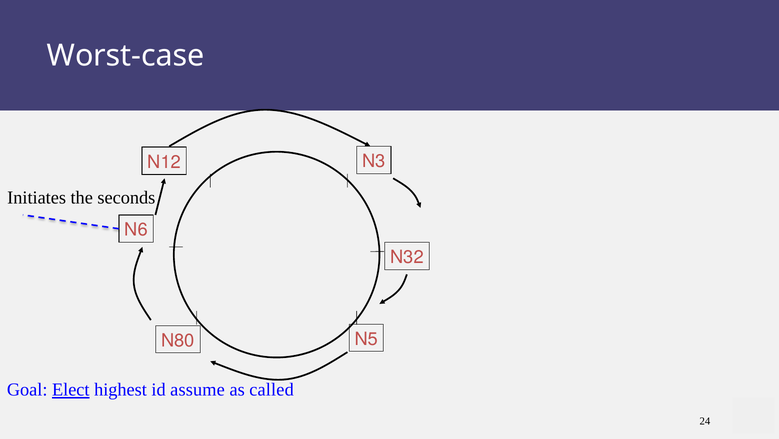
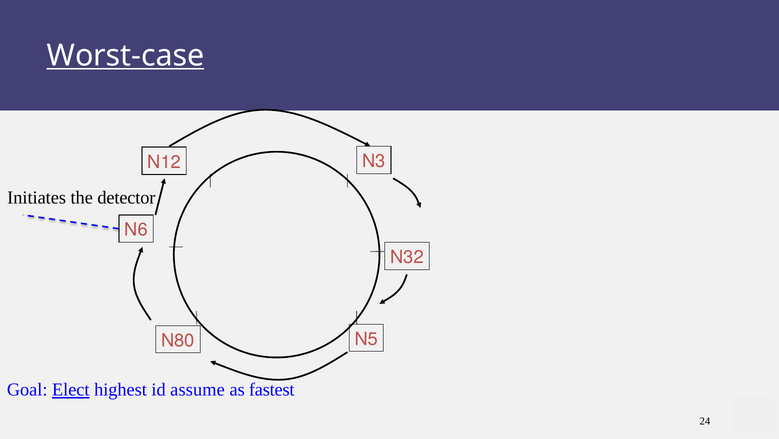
Worst-case underline: none -> present
seconds: seconds -> detector
called: called -> fastest
